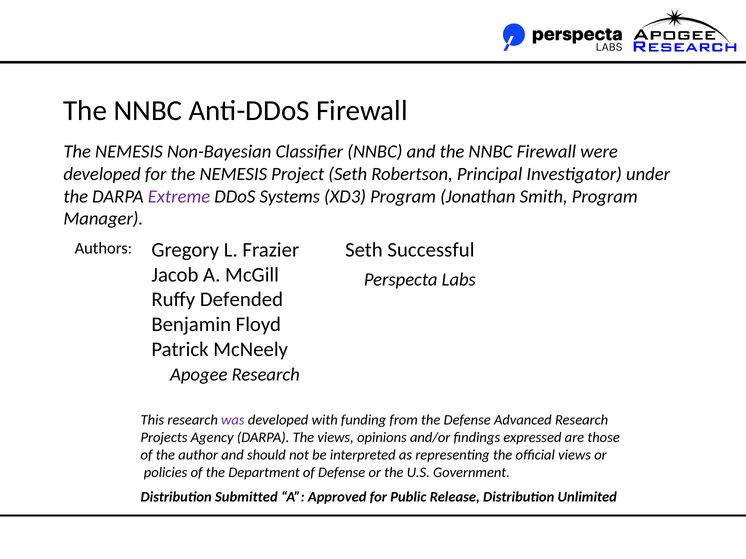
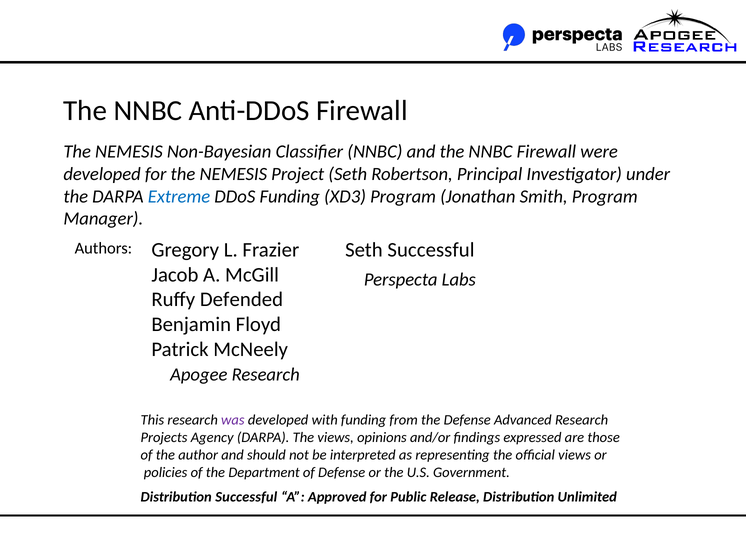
Extreme colour: purple -> blue
DDoS Systems: Systems -> Funding
Distribution Submitted: Submitted -> Successful
